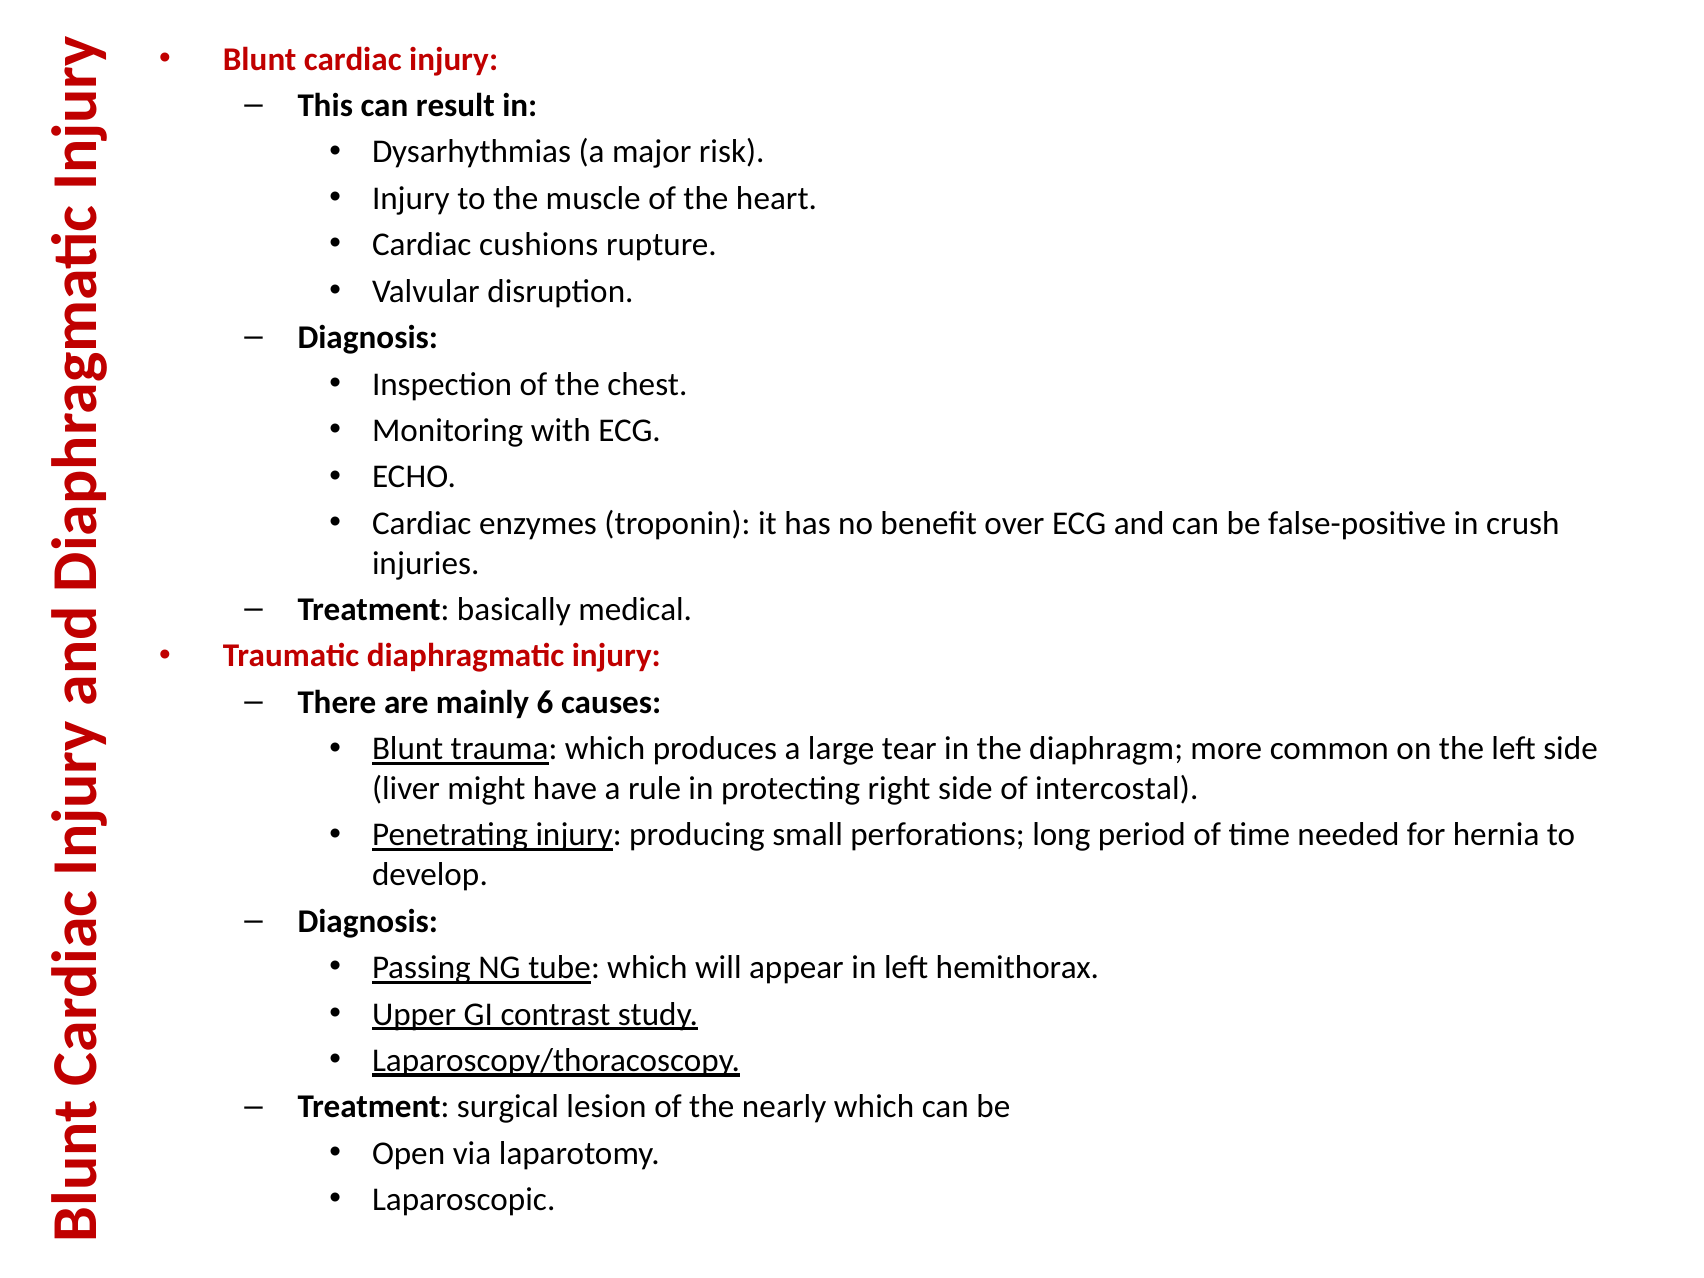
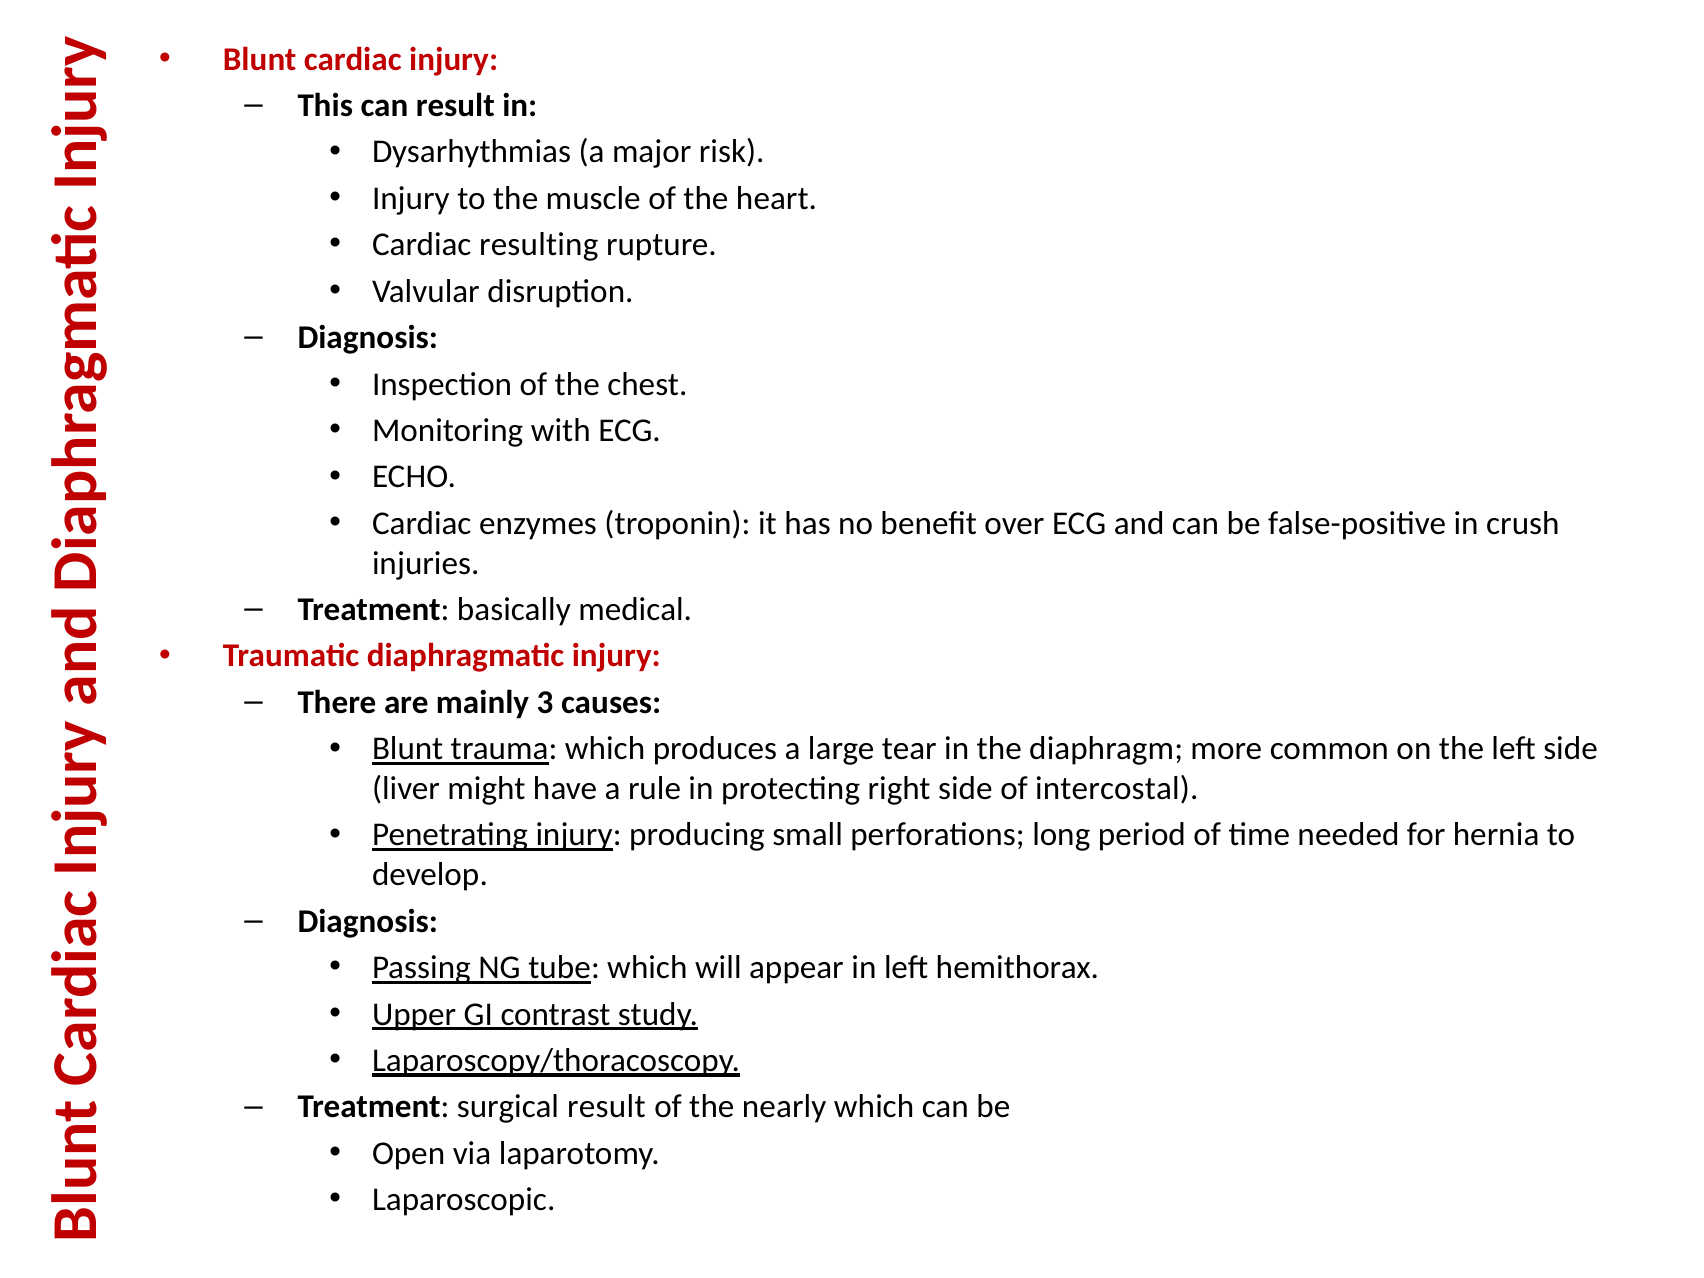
cushions: cushions -> resulting
6: 6 -> 3
surgical lesion: lesion -> result
